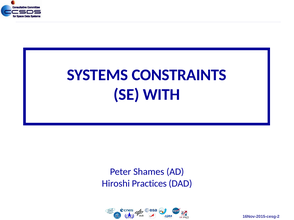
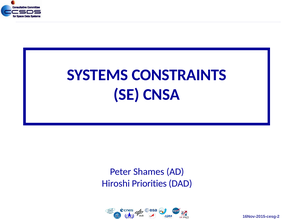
WITH: WITH -> CNSA
Practices: Practices -> Priorities
